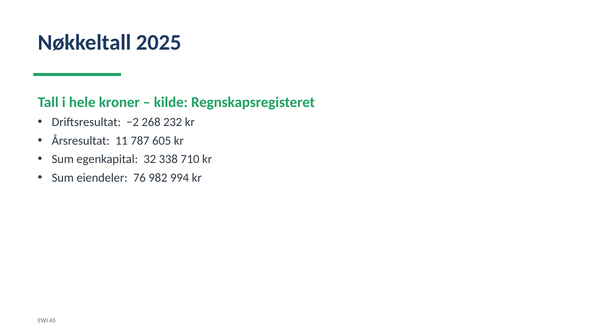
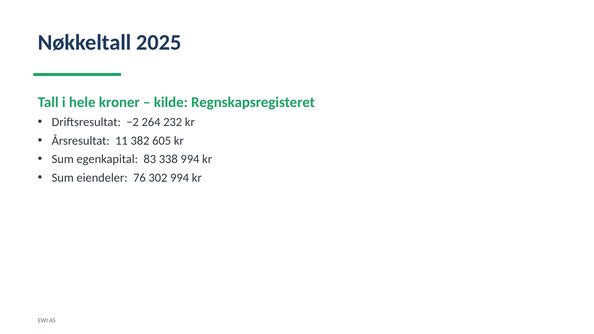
268: 268 -> 264
787: 787 -> 382
32: 32 -> 83
338 710: 710 -> 994
982: 982 -> 302
